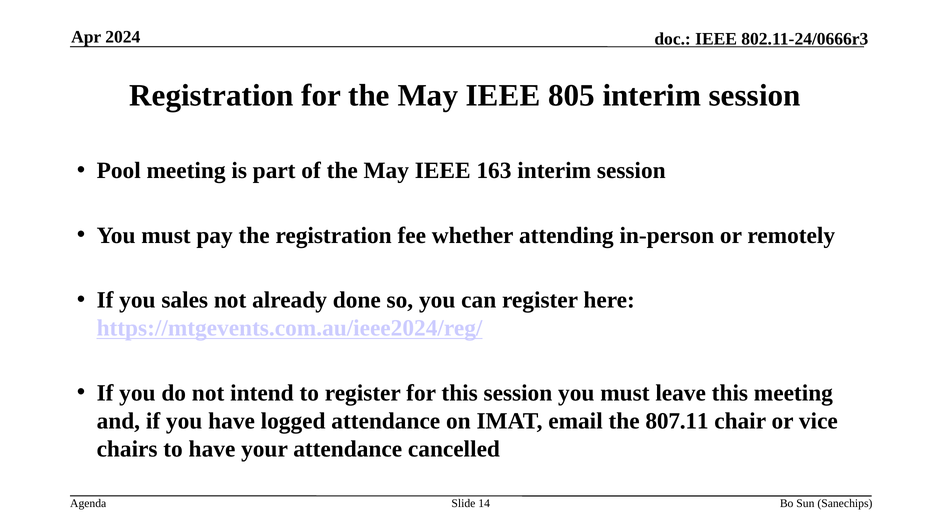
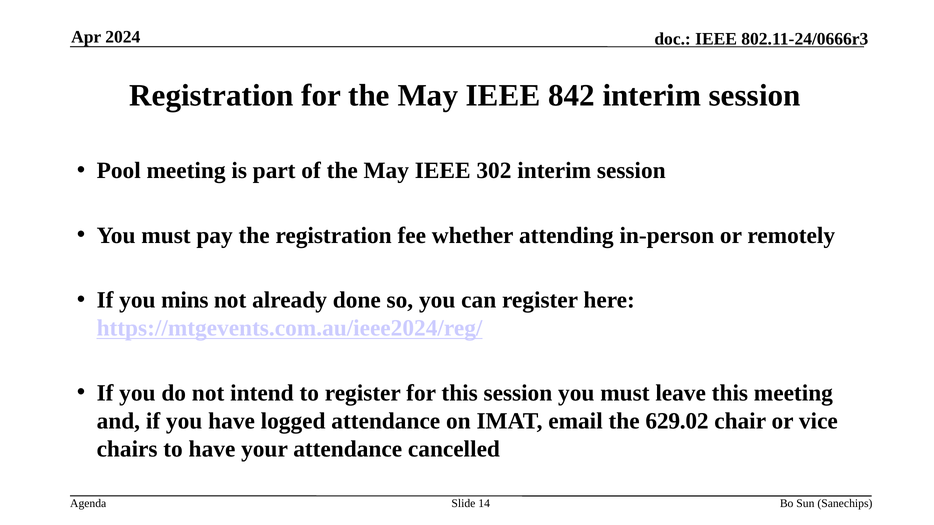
805: 805 -> 842
163: 163 -> 302
sales: sales -> mins
807.11: 807.11 -> 629.02
